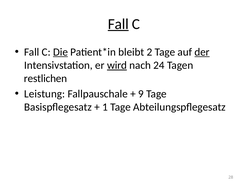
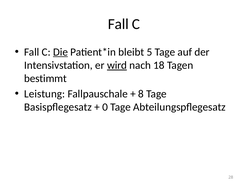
Fall at (118, 24) underline: present -> none
2: 2 -> 5
der underline: present -> none
24: 24 -> 18
restlichen: restlichen -> bestimmt
9: 9 -> 8
1: 1 -> 0
